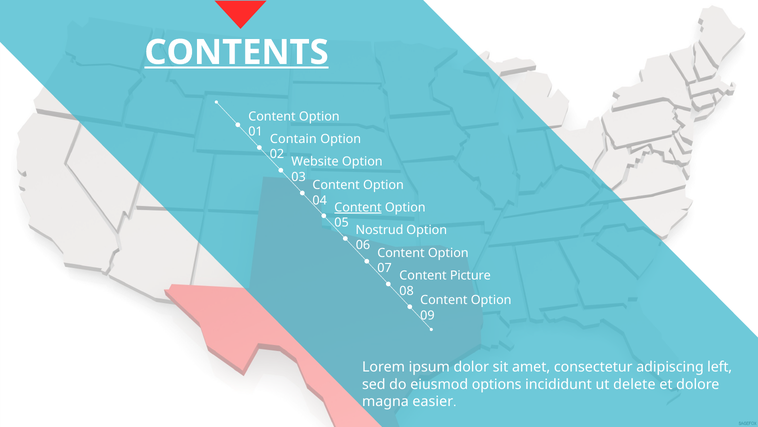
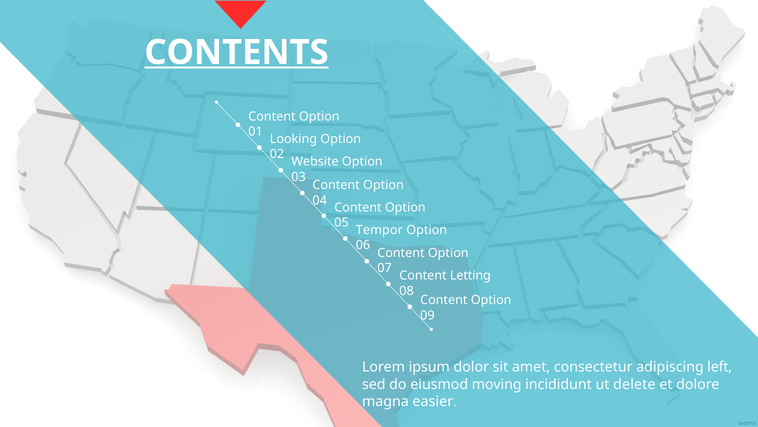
Contain: Contain -> Looking
Content at (358, 207) underline: present -> none
Nostrud: Nostrud -> Tempor
Picture: Picture -> Letting
options: options -> moving
